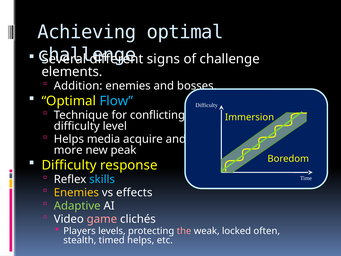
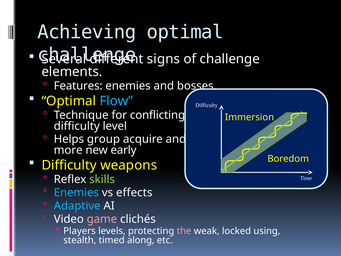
Addition: Addition -> Features
media: media -> group
peak: peak -> early
response: response -> weapons
skills colour: light blue -> light green
Enemies at (76, 192) colour: yellow -> light blue
Adaptive colour: light green -> light blue
often: often -> using
timed helps: helps -> along
